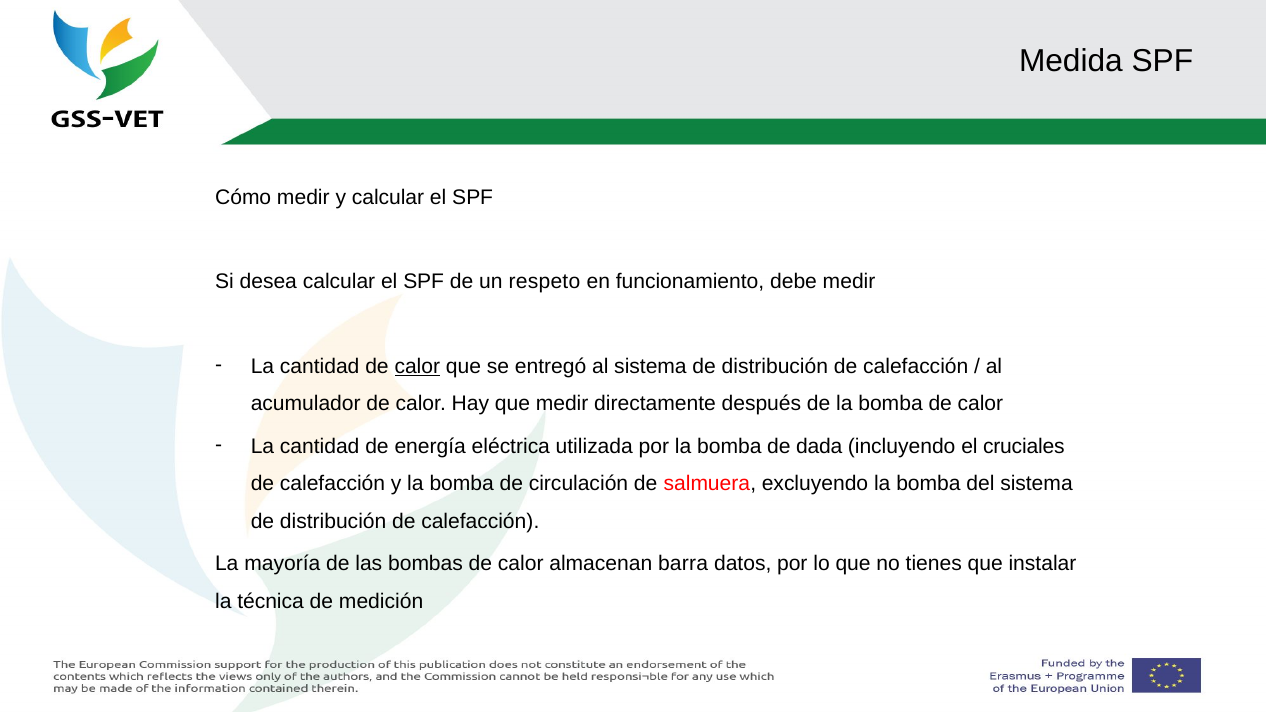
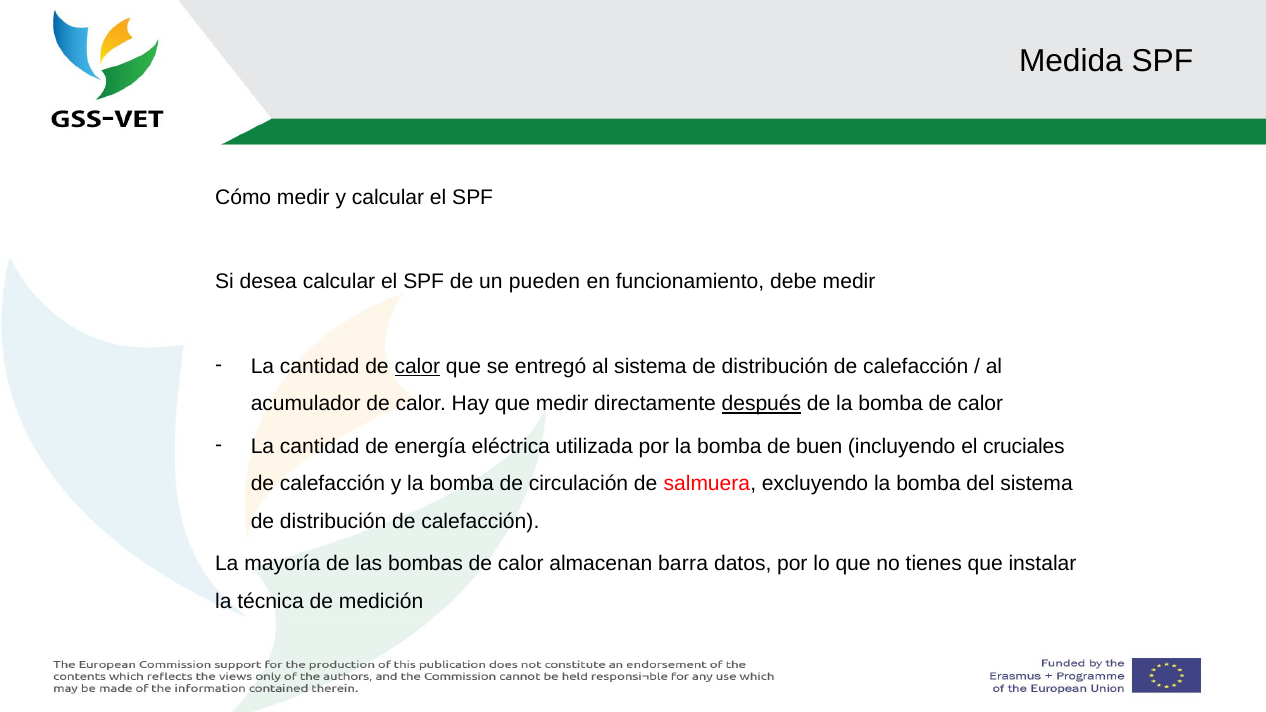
respeto: respeto -> pueden
después underline: none -> present
dada: dada -> buen
